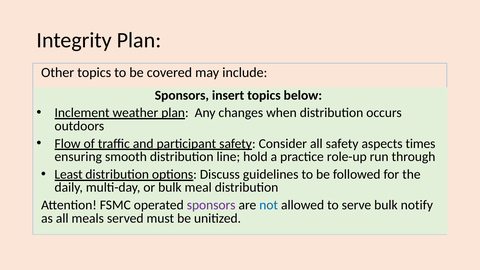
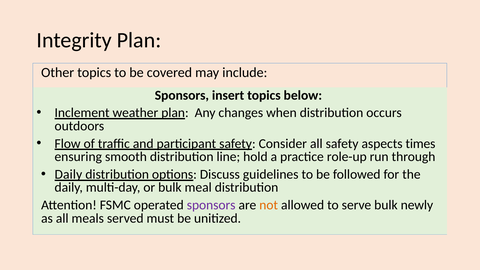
Least at (69, 174): Least -> Daily
not colour: blue -> orange
notify: notify -> newly
